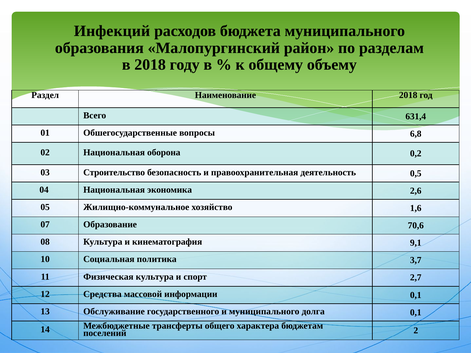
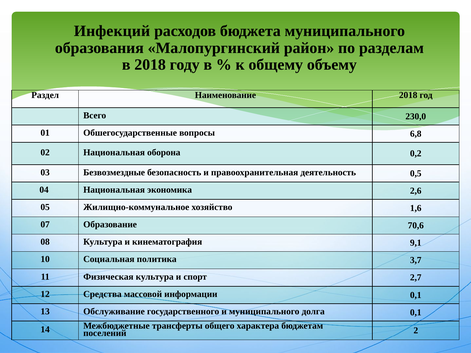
631,4: 631,4 -> 230,0
Строительство: Строительство -> Безвозмездные
